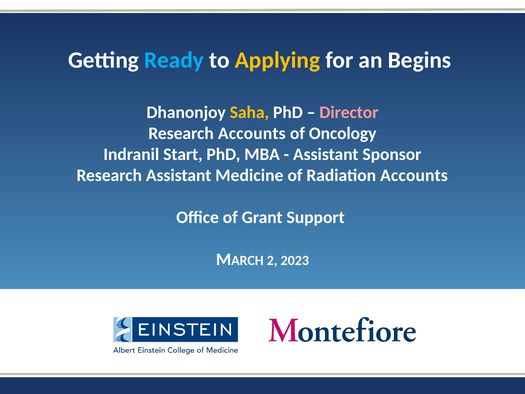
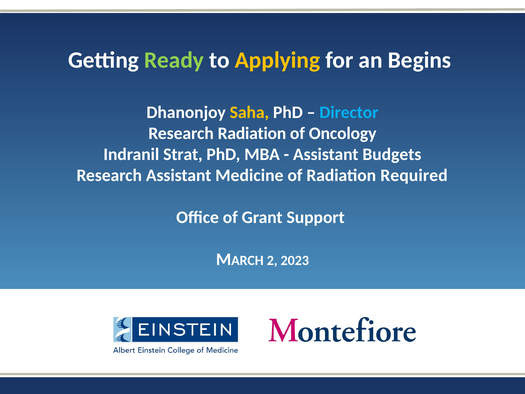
Ready colour: light blue -> light green
Director colour: pink -> light blue
Research Accounts: Accounts -> Radiation
Start: Start -> Strat
Sponsor: Sponsor -> Budgets
Radiation Accounts: Accounts -> Required
